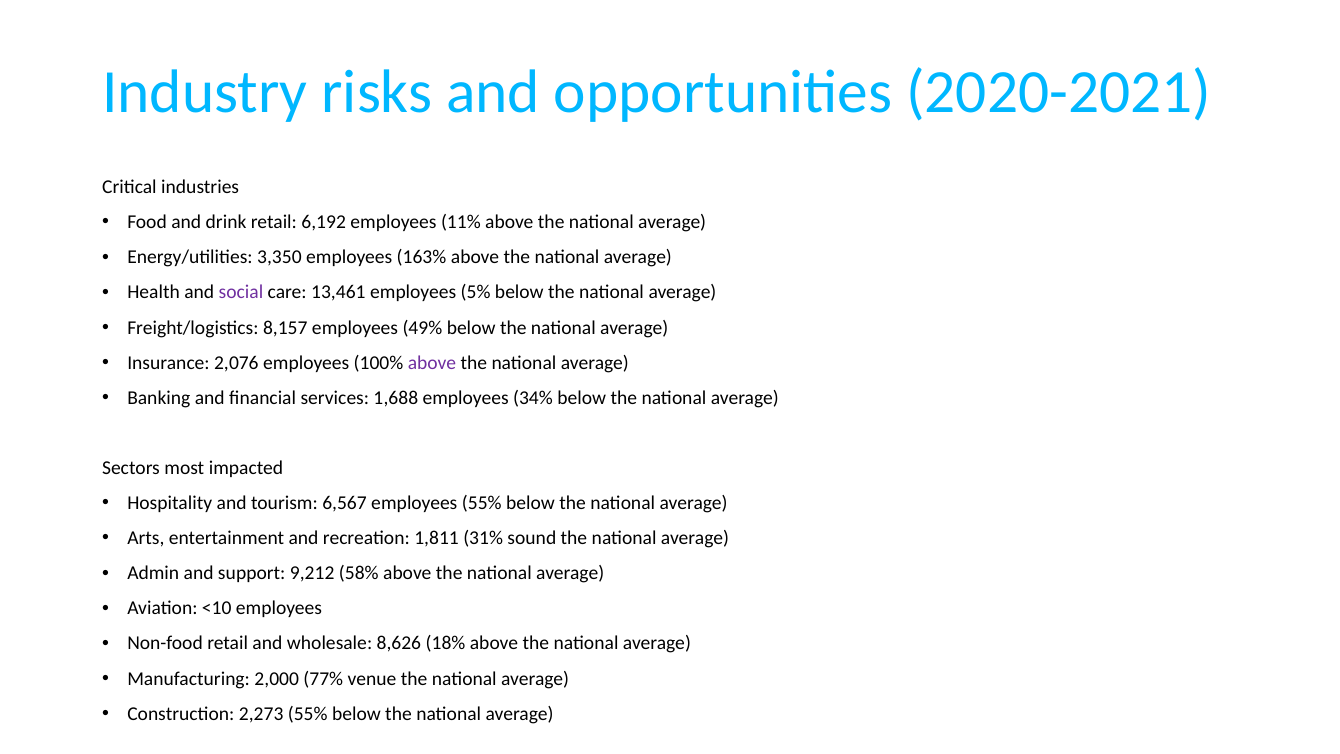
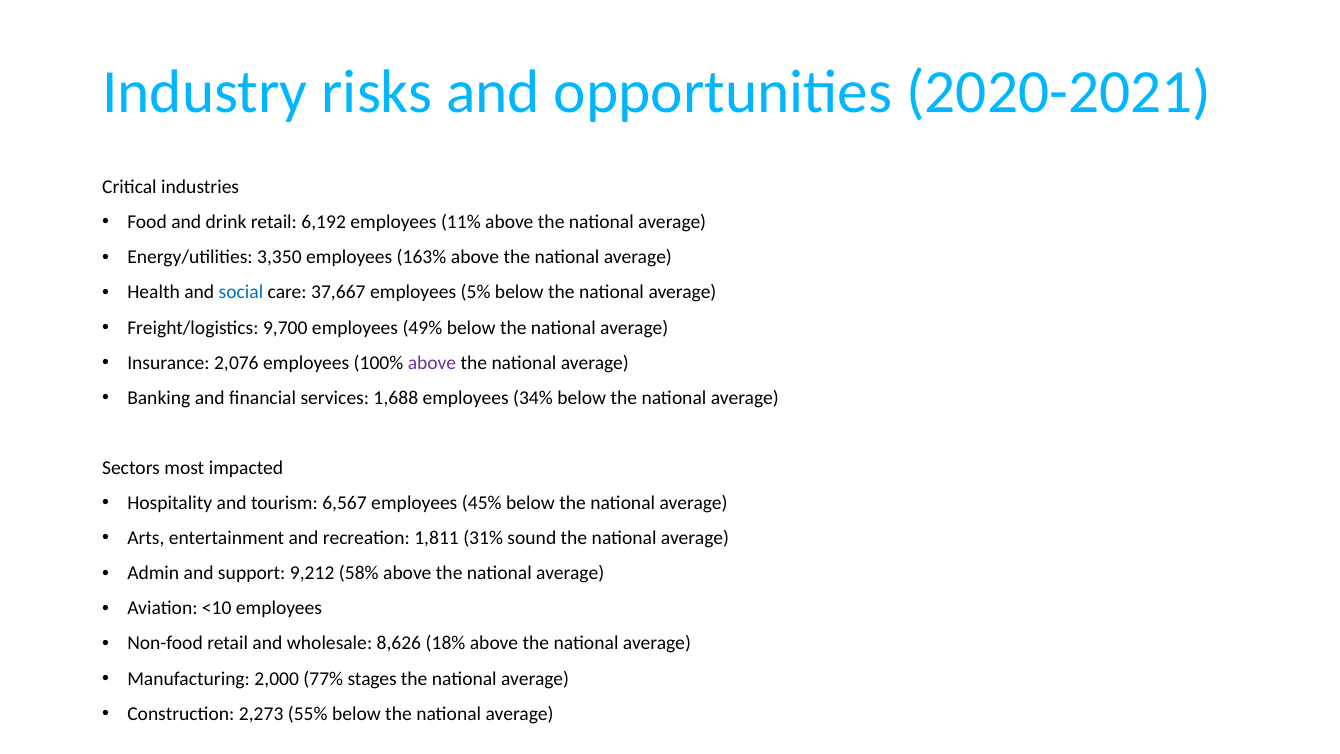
social colour: purple -> blue
13,461: 13,461 -> 37,667
8,157: 8,157 -> 9,700
employees 55%: 55% -> 45%
venue: venue -> stages
